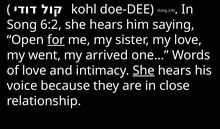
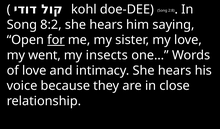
6:2: 6:2 -> 8:2
arrived: arrived -> insects
She at (144, 70) underline: present -> none
